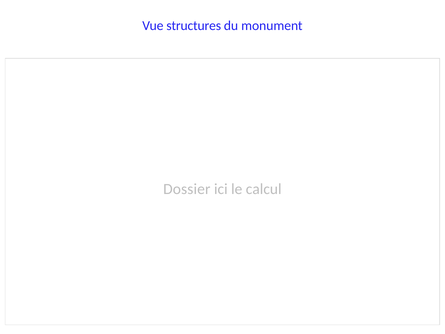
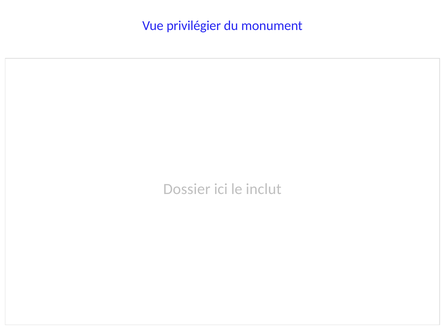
structures: structures -> privilégier
calcul: calcul -> inclut
